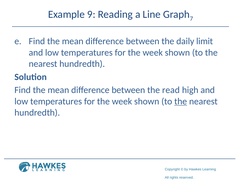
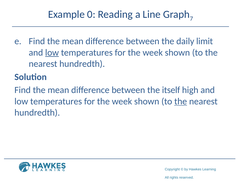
9: 9 -> 0
low at (52, 52) underline: none -> present
read: read -> itself
